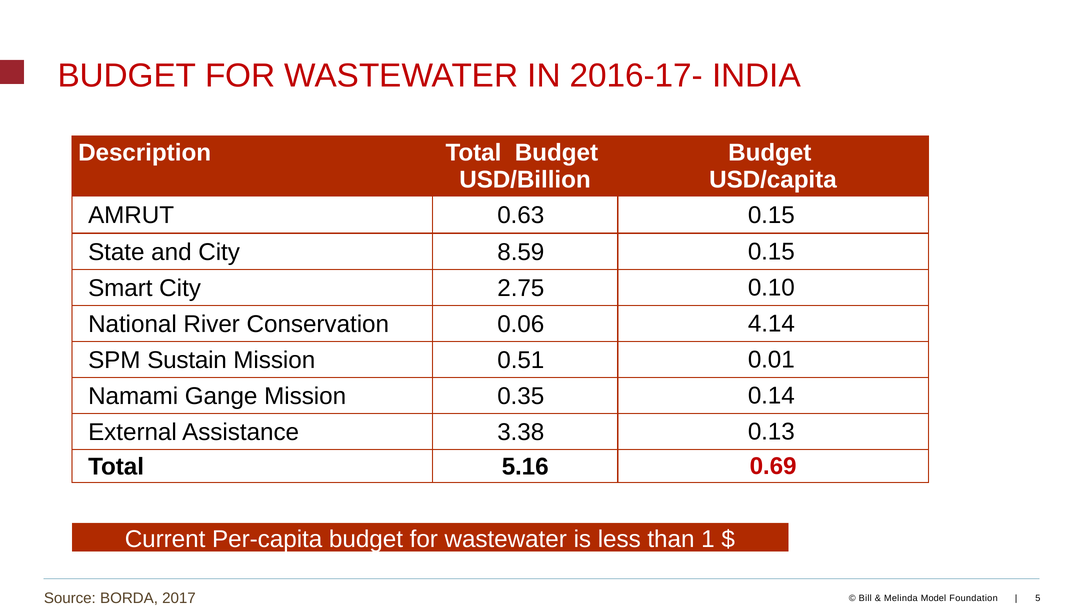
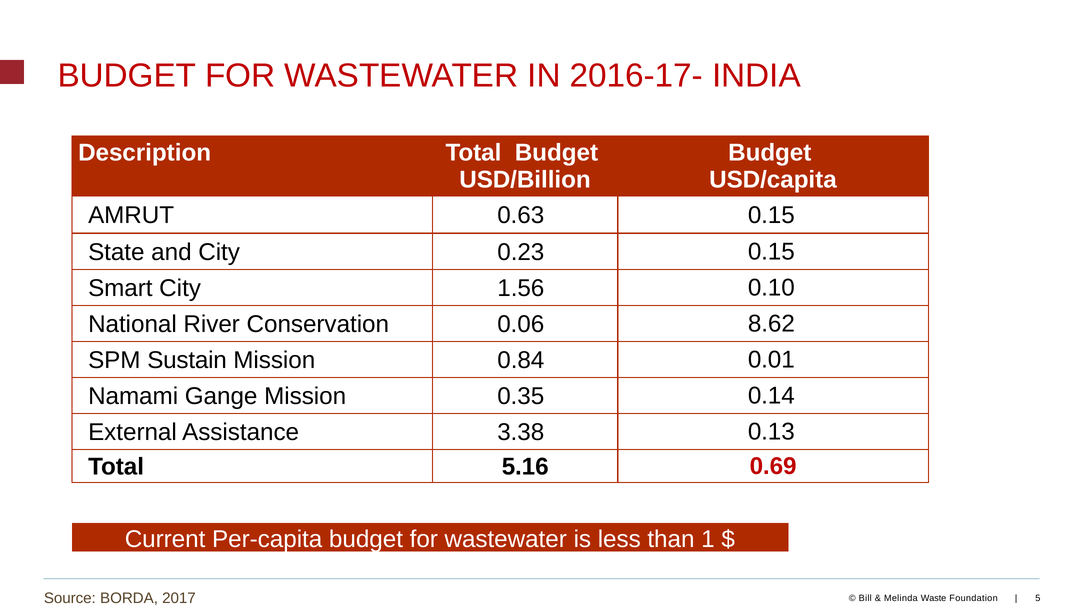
8.59: 8.59 -> 0.23
2.75: 2.75 -> 1.56
4.14: 4.14 -> 8.62
0.51: 0.51 -> 0.84
Model: Model -> Waste
